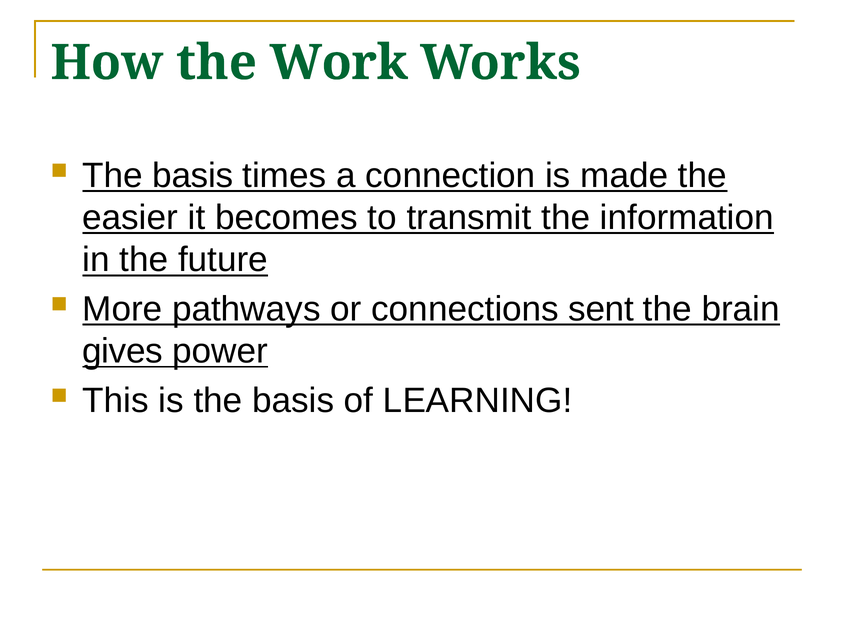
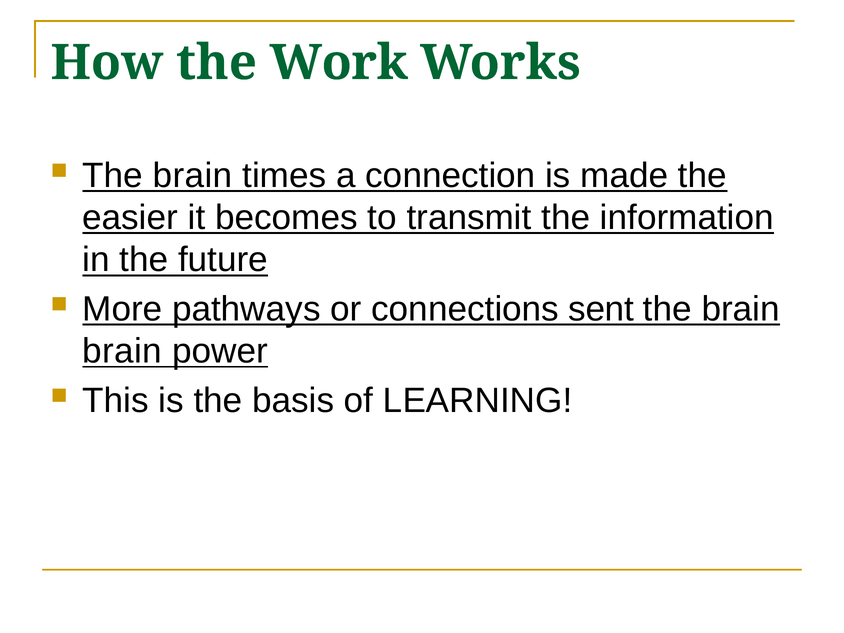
basis at (193, 175): basis -> brain
gives at (122, 351): gives -> brain
